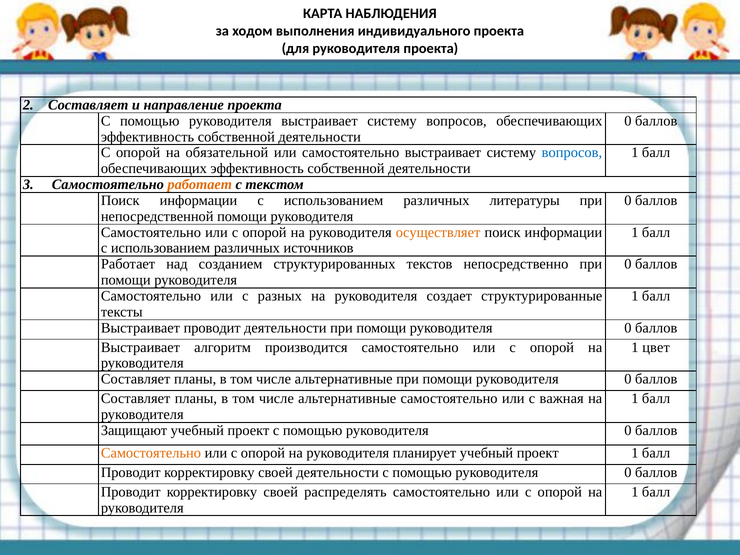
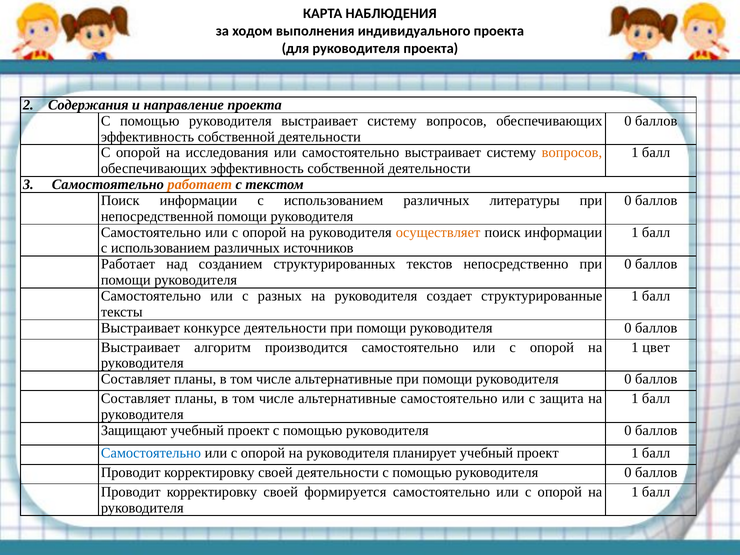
2 Составляет: Составляет -> Содержания
обязательной: обязательной -> исследования
вопросов at (572, 153) colour: blue -> orange
Выстраивает проводит: проводит -> конкурсе
важная: важная -> защита
Самостоятельно at (151, 453) colour: orange -> blue
распределять: распределять -> формируется
